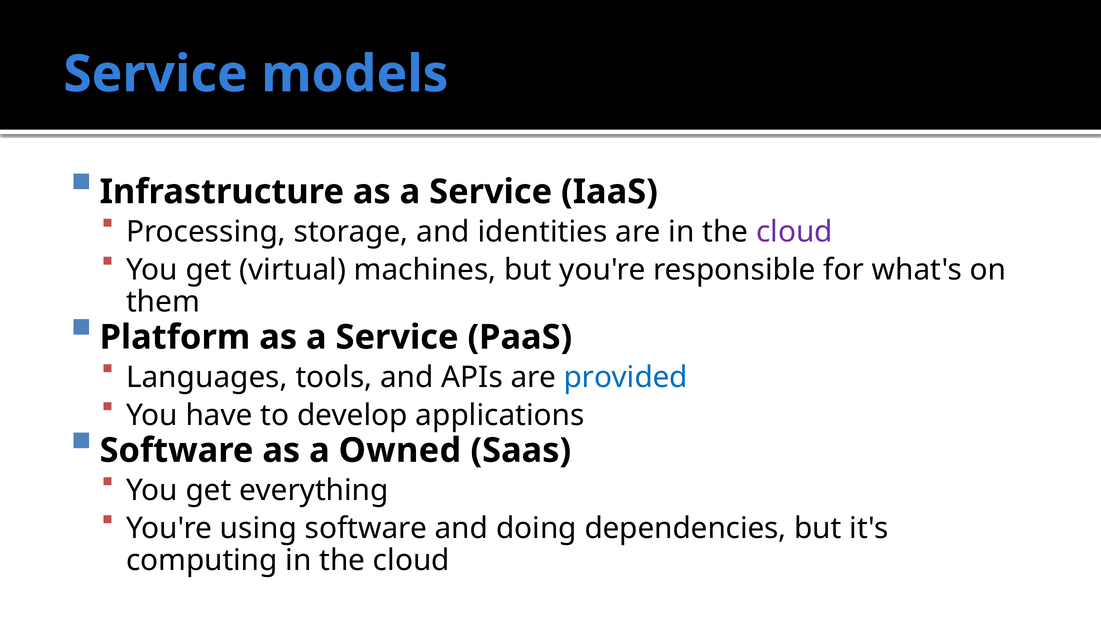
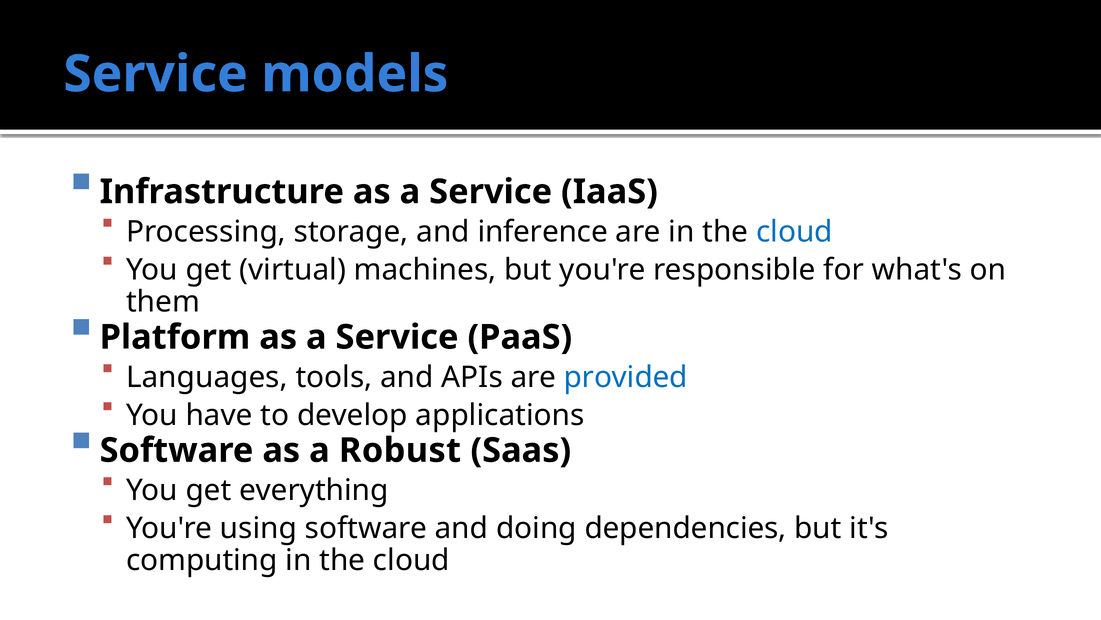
identities: identities -> inference
cloud at (794, 231) colour: purple -> blue
Owned: Owned -> Robust
